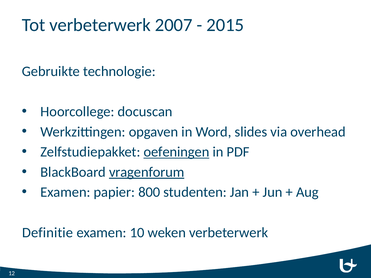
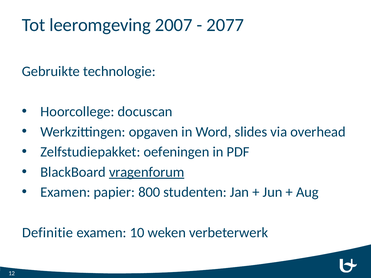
Tot verbeterwerk: verbeterwerk -> leeromgeving
2015: 2015 -> 2077
oefeningen underline: present -> none
